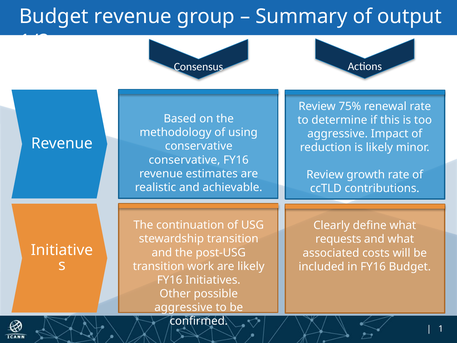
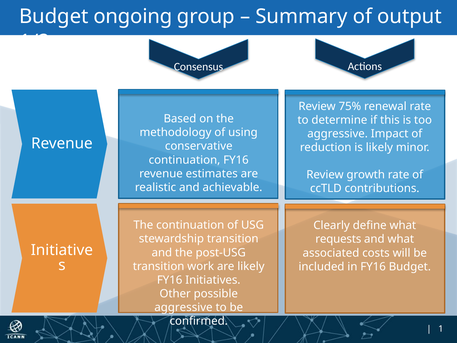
Budget revenue: revenue -> ongoing
conservative at (184, 160): conservative -> continuation
